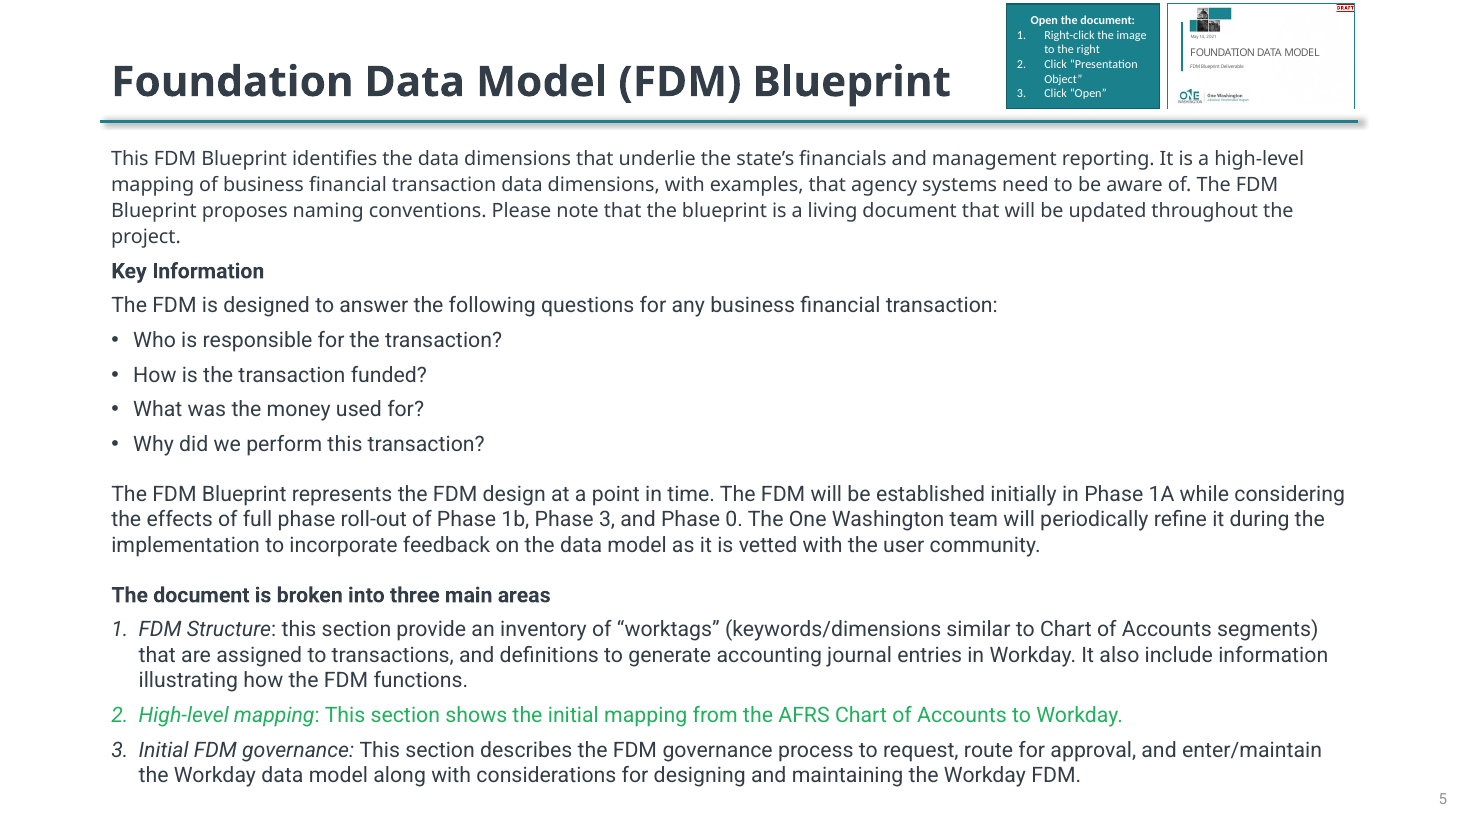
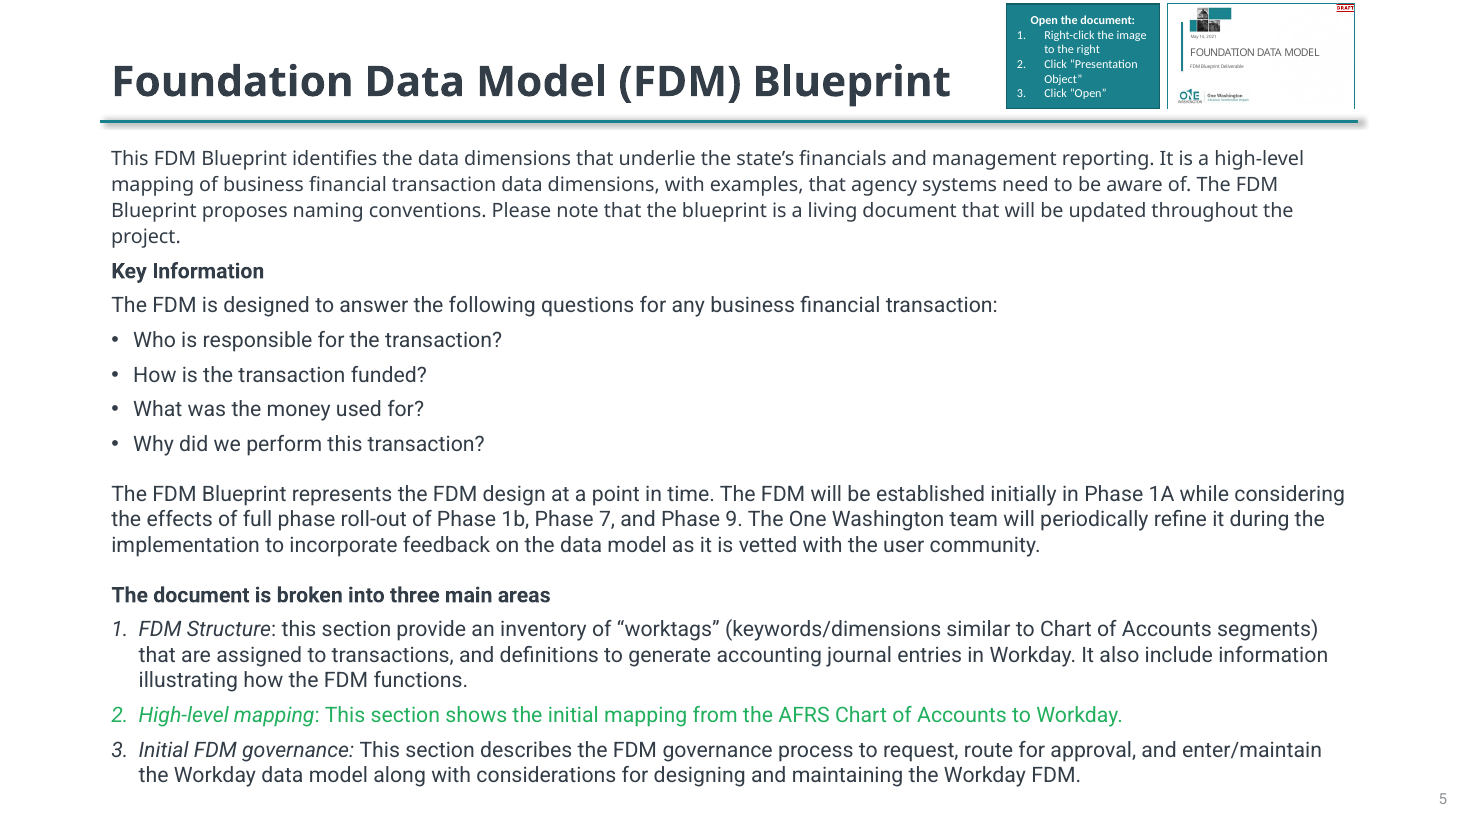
Phase 3: 3 -> 7
0: 0 -> 9
